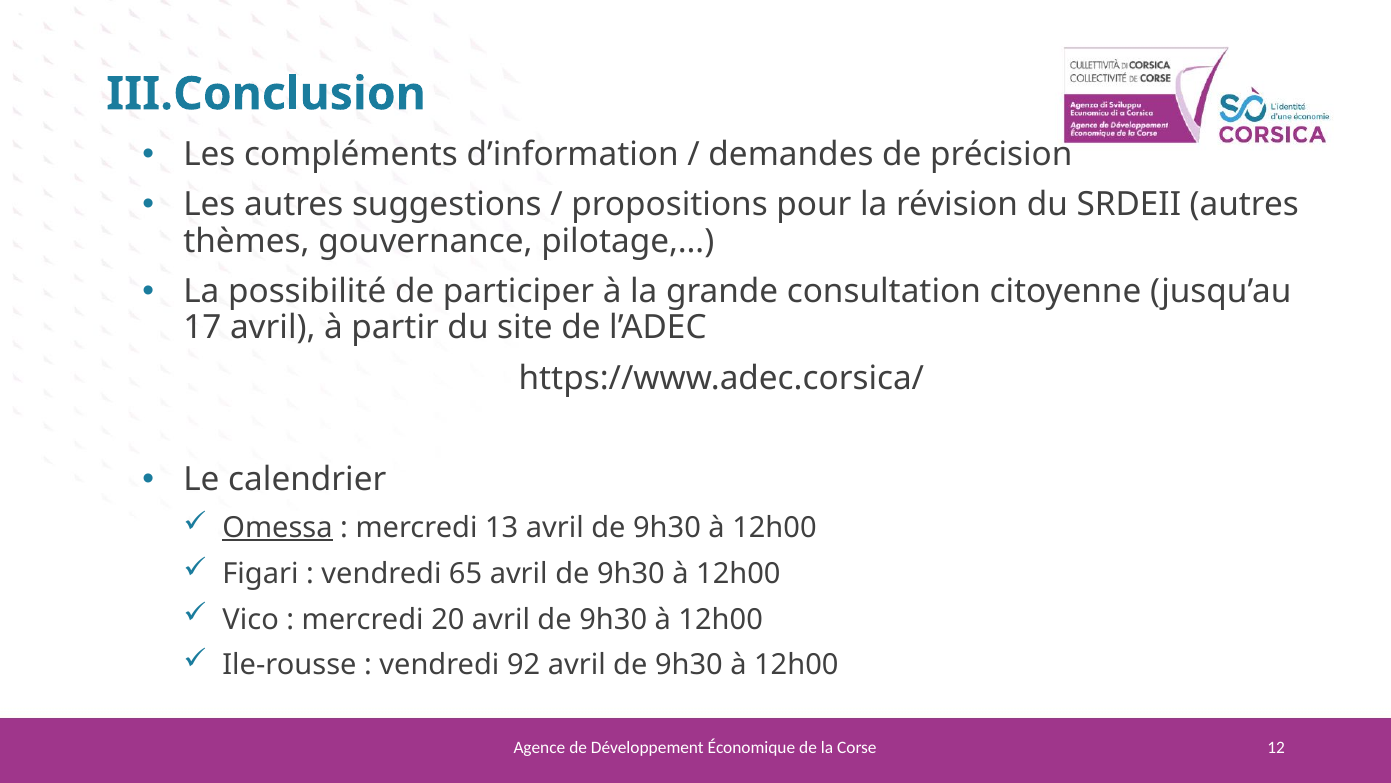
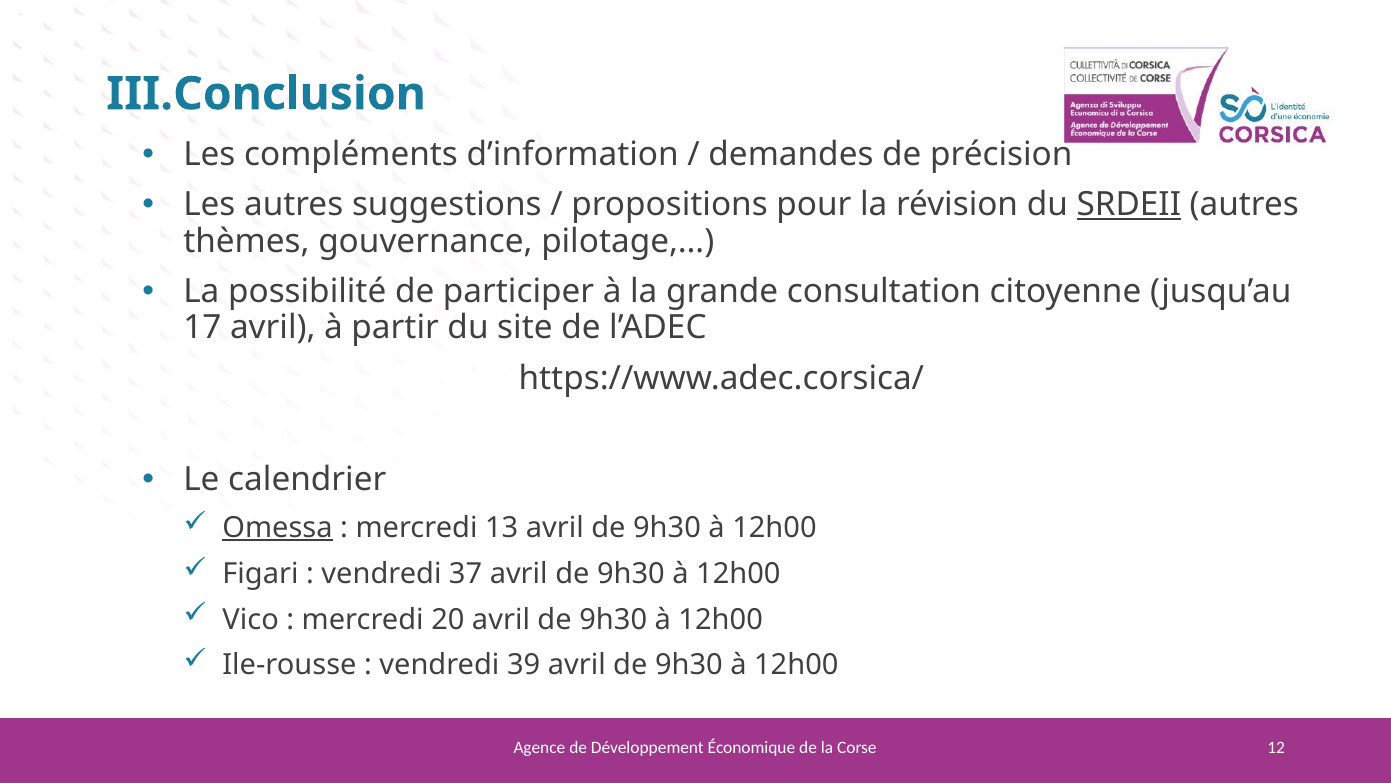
SRDEII underline: none -> present
65: 65 -> 37
92: 92 -> 39
